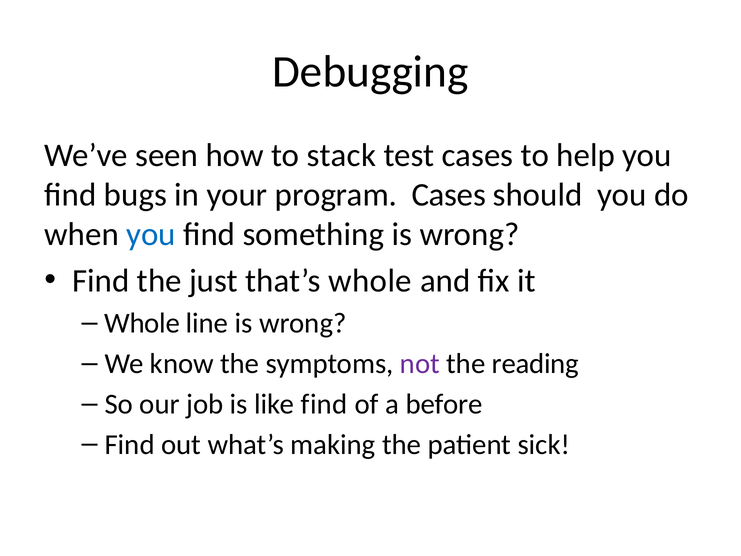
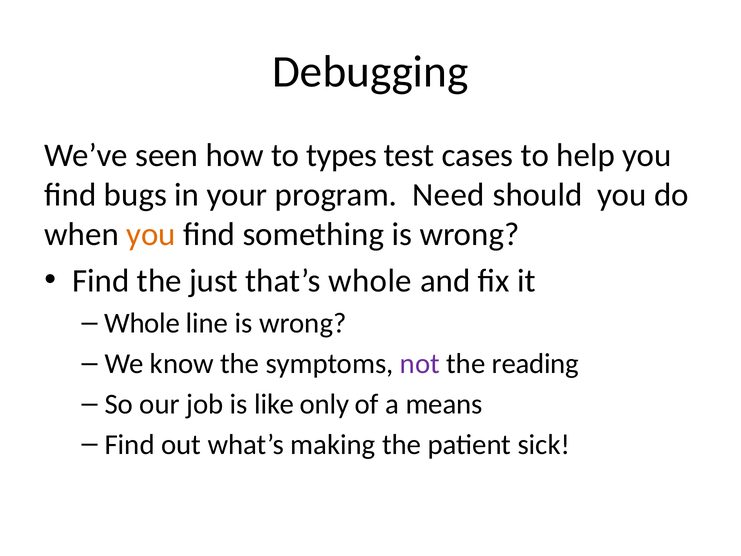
stack: stack -> types
program Cases: Cases -> Need
you at (151, 235) colour: blue -> orange
like find: find -> only
before: before -> means
